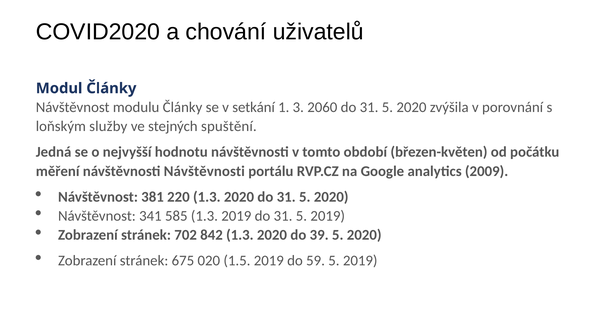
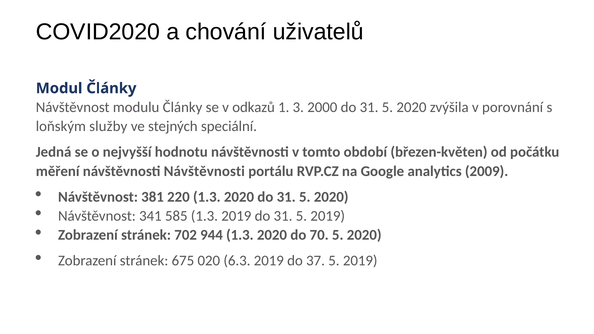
setkání: setkání -> odkazů
2060: 2060 -> 2000
spuštění: spuštění -> speciální
842: 842 -> 944
39: 39 -> 70
1.5: 1.5 -> 6.3
59: 59 -> 37
